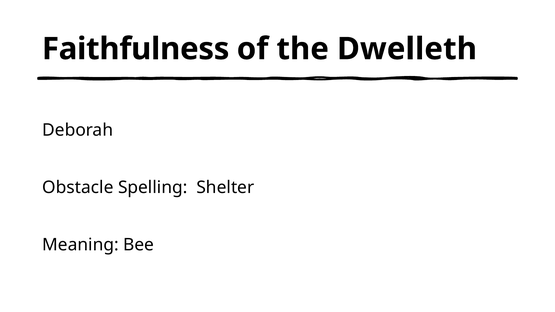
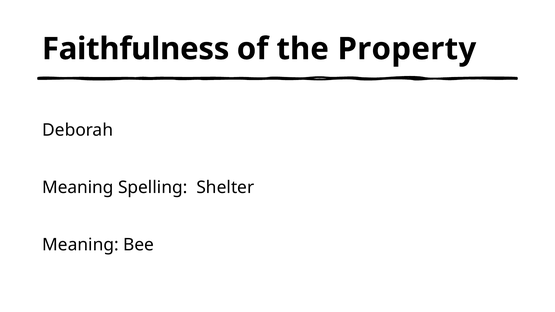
Dwelleth: Dwelleth -> Property
Obstacle at (78, 188): Obstacle -> Meaning
